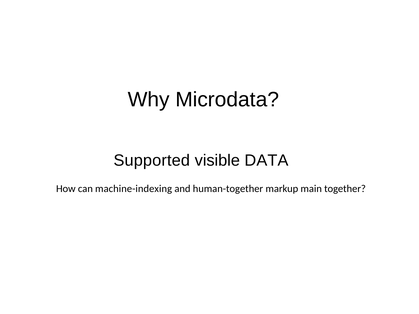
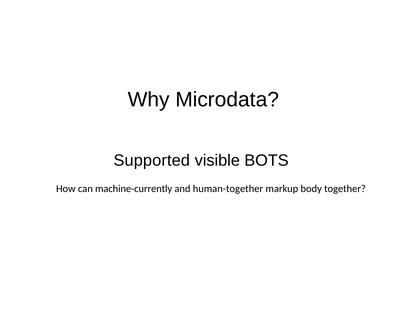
DATA: DATA -> BOTS
machine-indexing: machine-indexing -> machine-currently
main: main -> body
